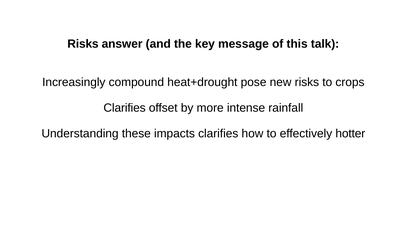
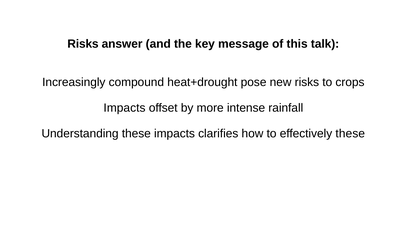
Clarifies at (125, 108): Clarifies -> Impacts
effectively hotter: hotter -> these
